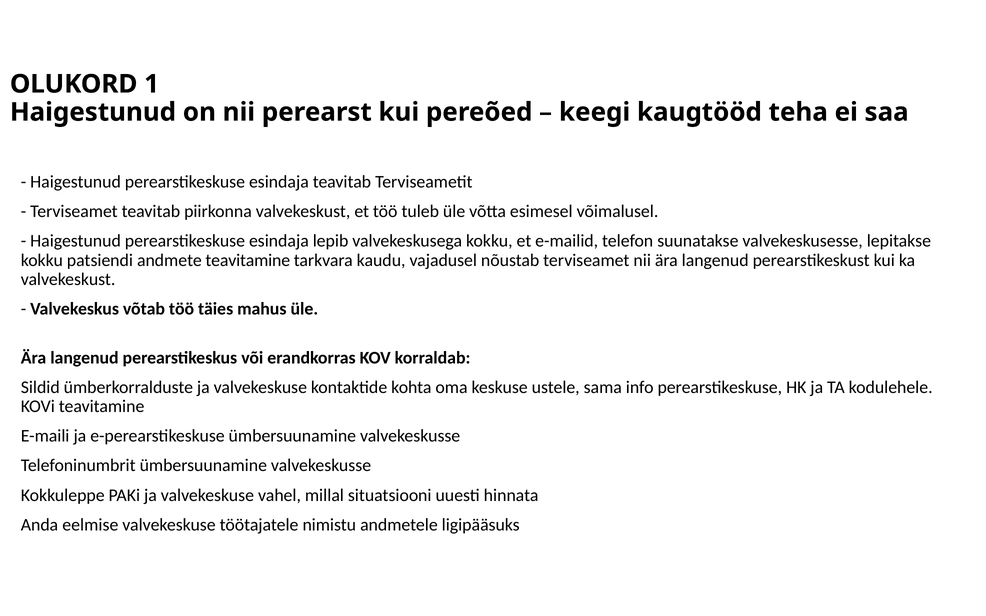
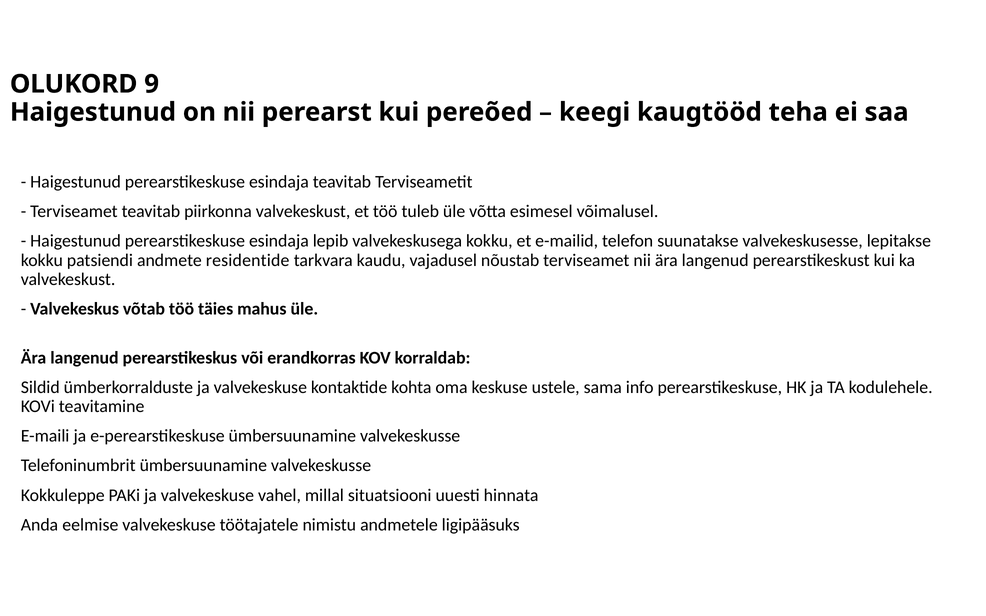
1: 1 -> 9
andmete teavitamine: teavitamine -> residentide
